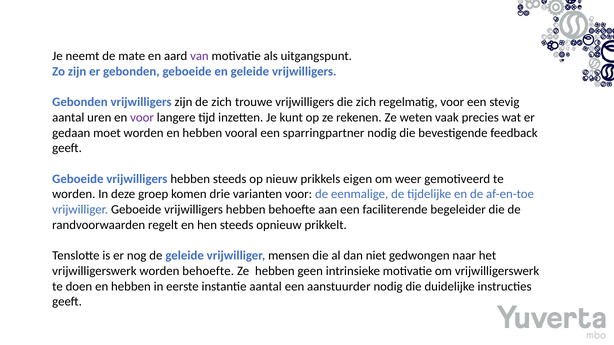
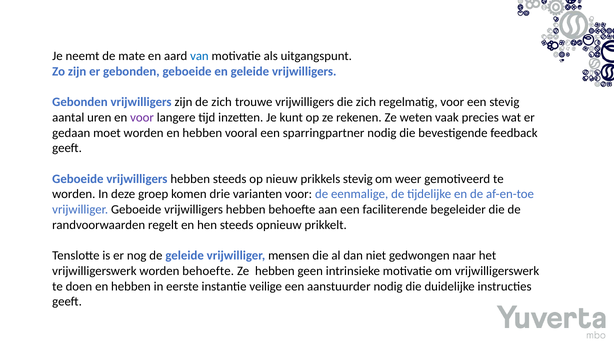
van colour: purple -> blue
prikkels eigen: eigen -> stevig
instantie aantal: aantal -> veilige
